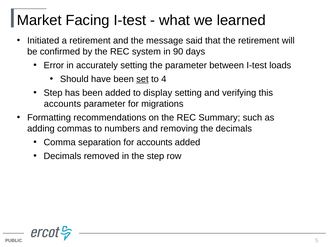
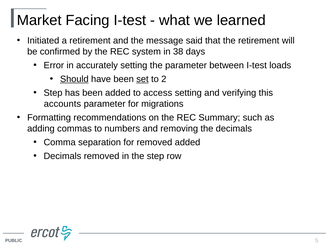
90: 90 -> 38
Should underline: none -> present
4: 4 -> 2
display: display -> access
for accounts: accounts -> removed
